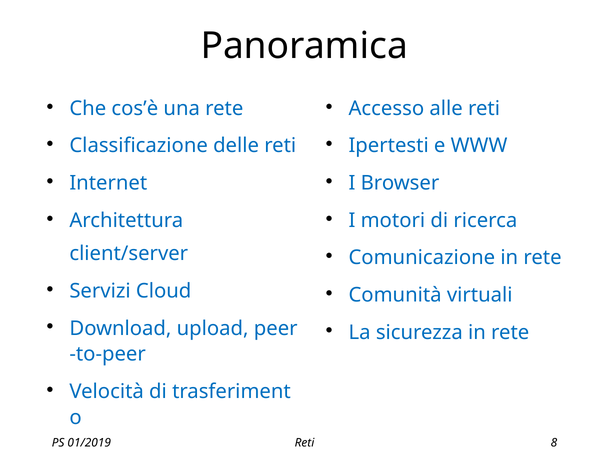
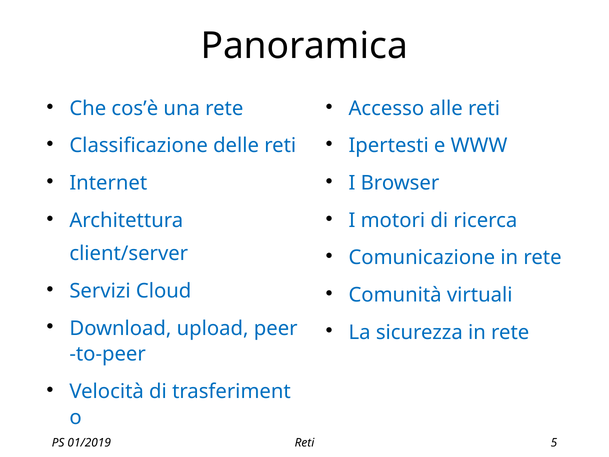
8: 8 -> 5
